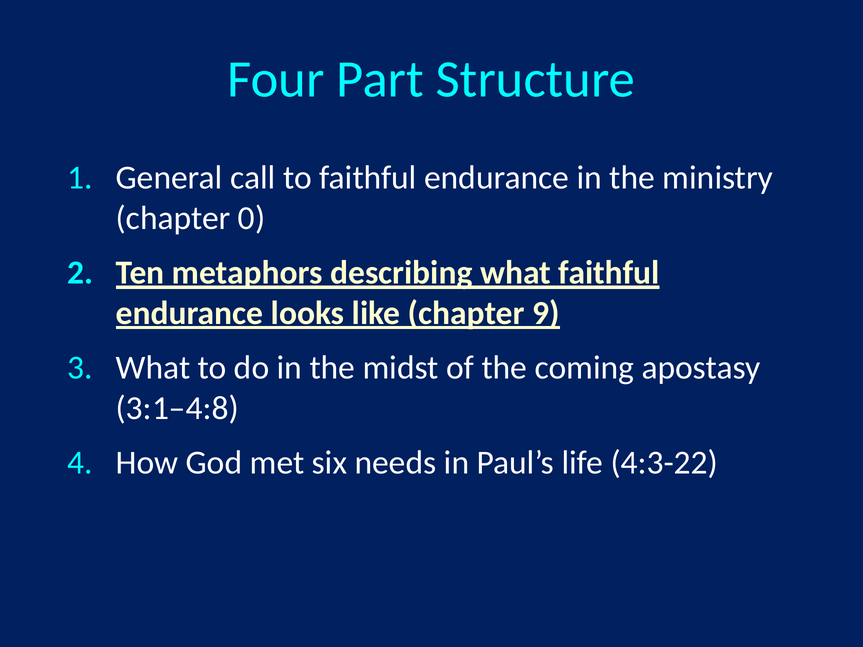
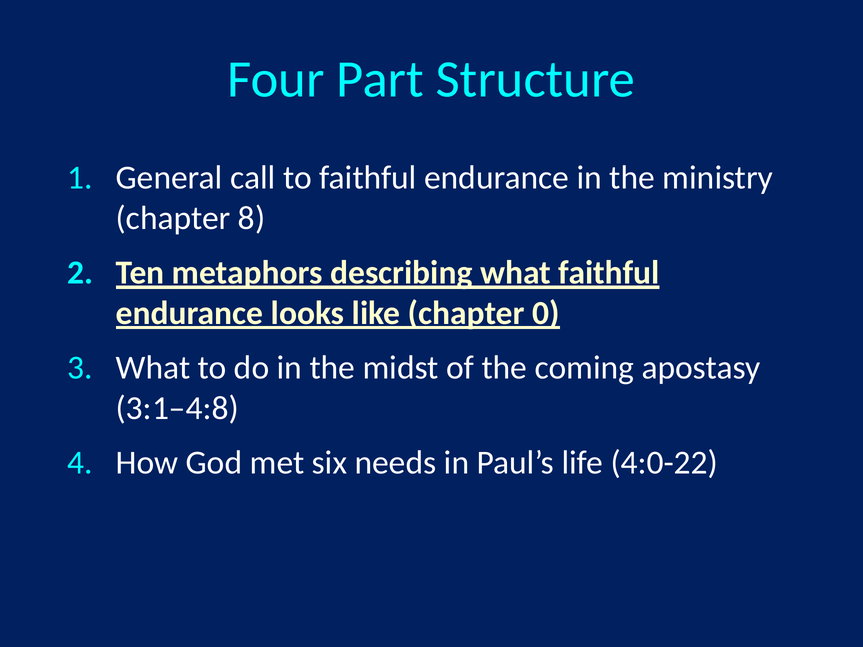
0: 0 -> 8
9: 9 -> 0
4:3-22: 4:3-22 -> 4:0-22
